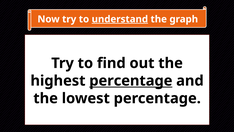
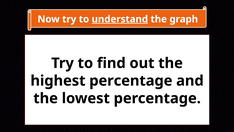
percentage at (131, 81) underline: present -> none
